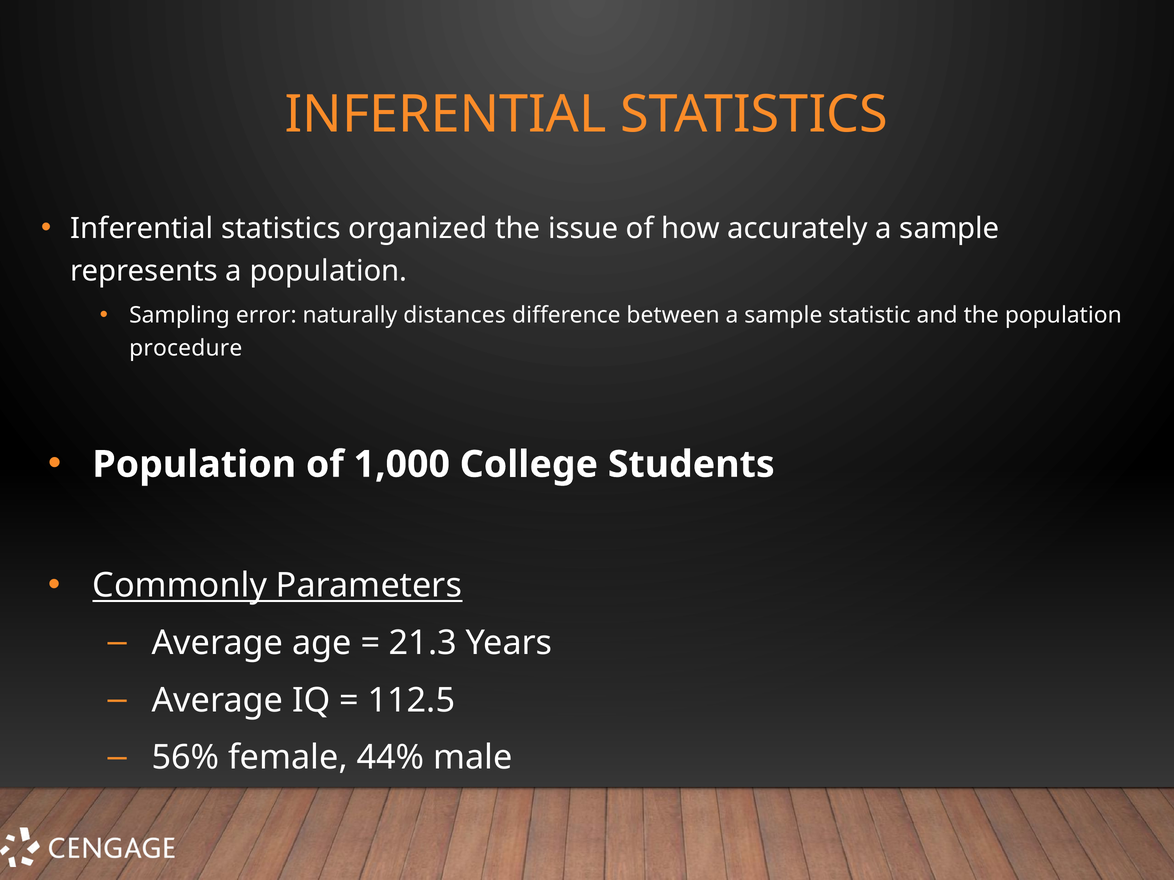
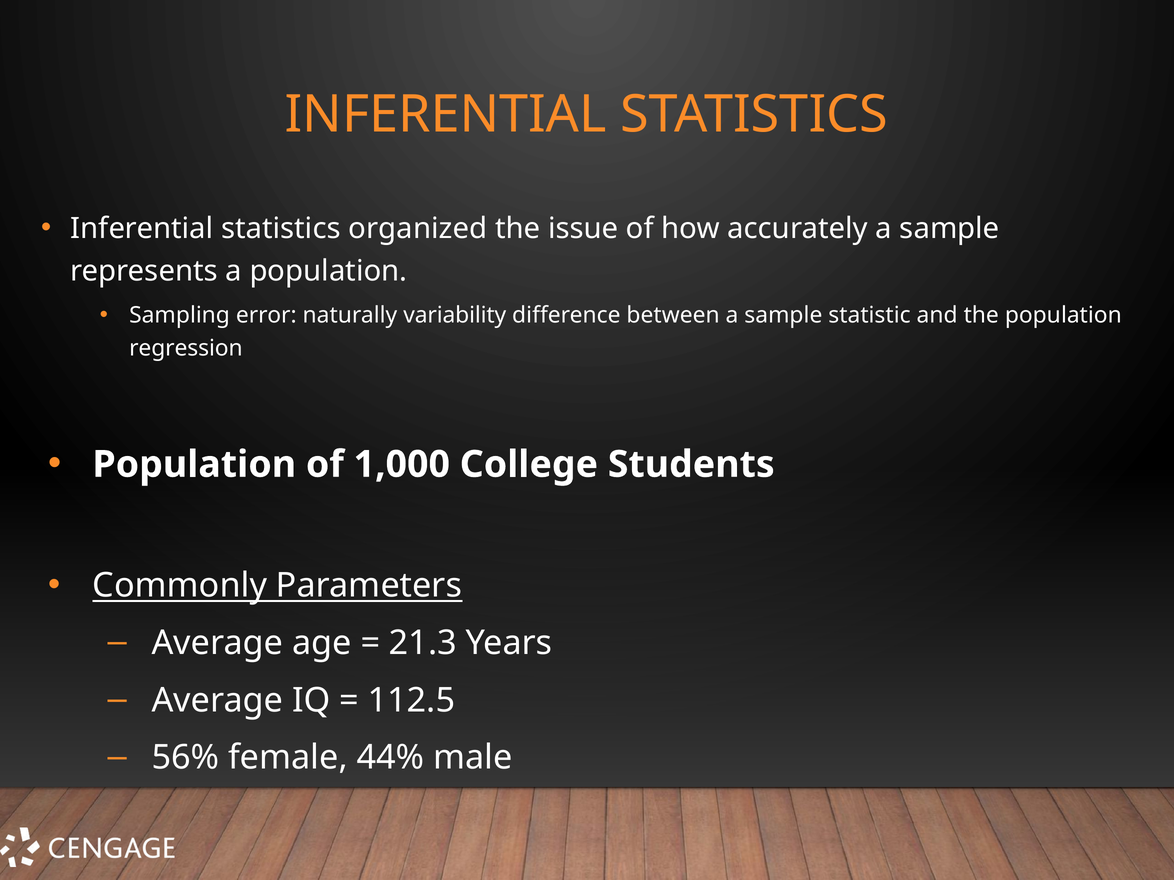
distances: distances -> variability
procedure: procedure -> regression
